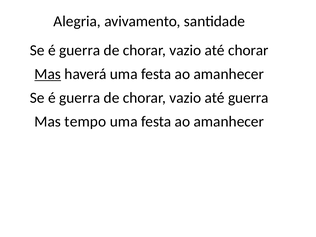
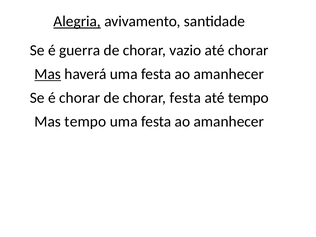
Alegria underline: none -> present
guerra at (80, 98): guerra -> chorar
vazio at (185, 98): vazio -> festa
até guerra: guerra -> tempo
